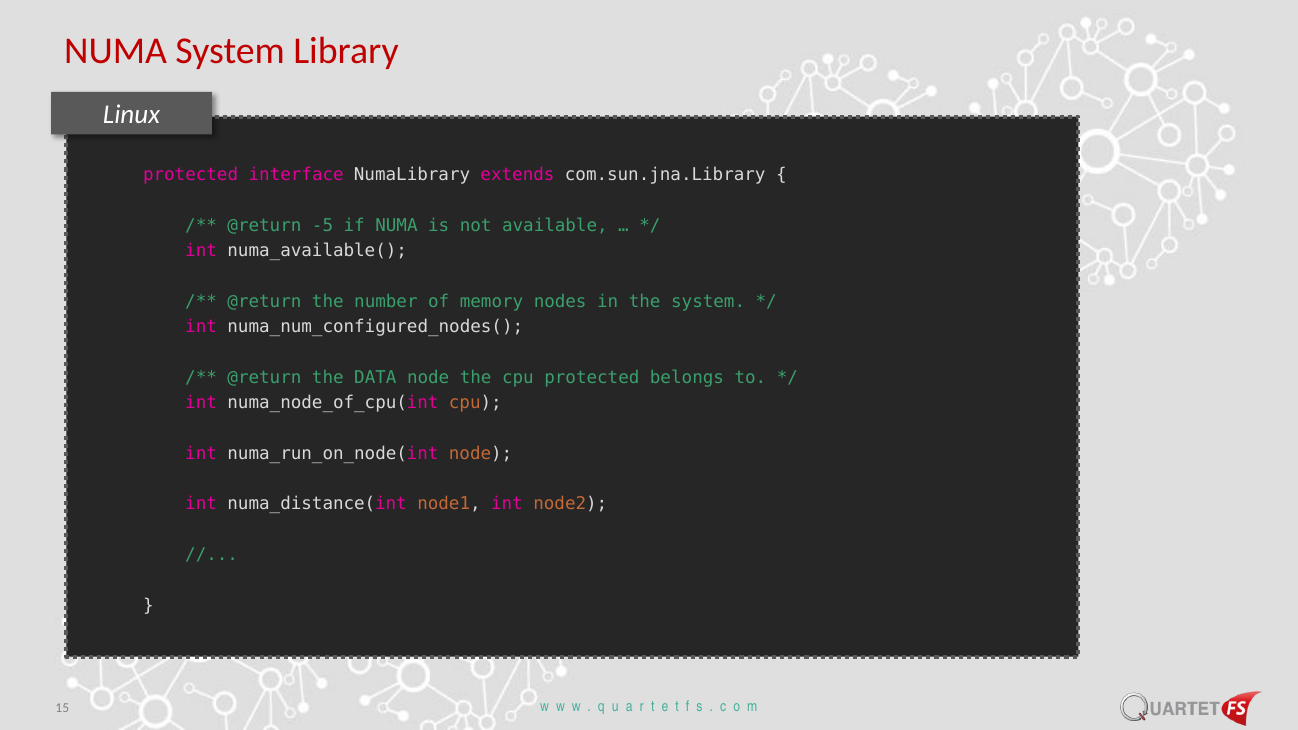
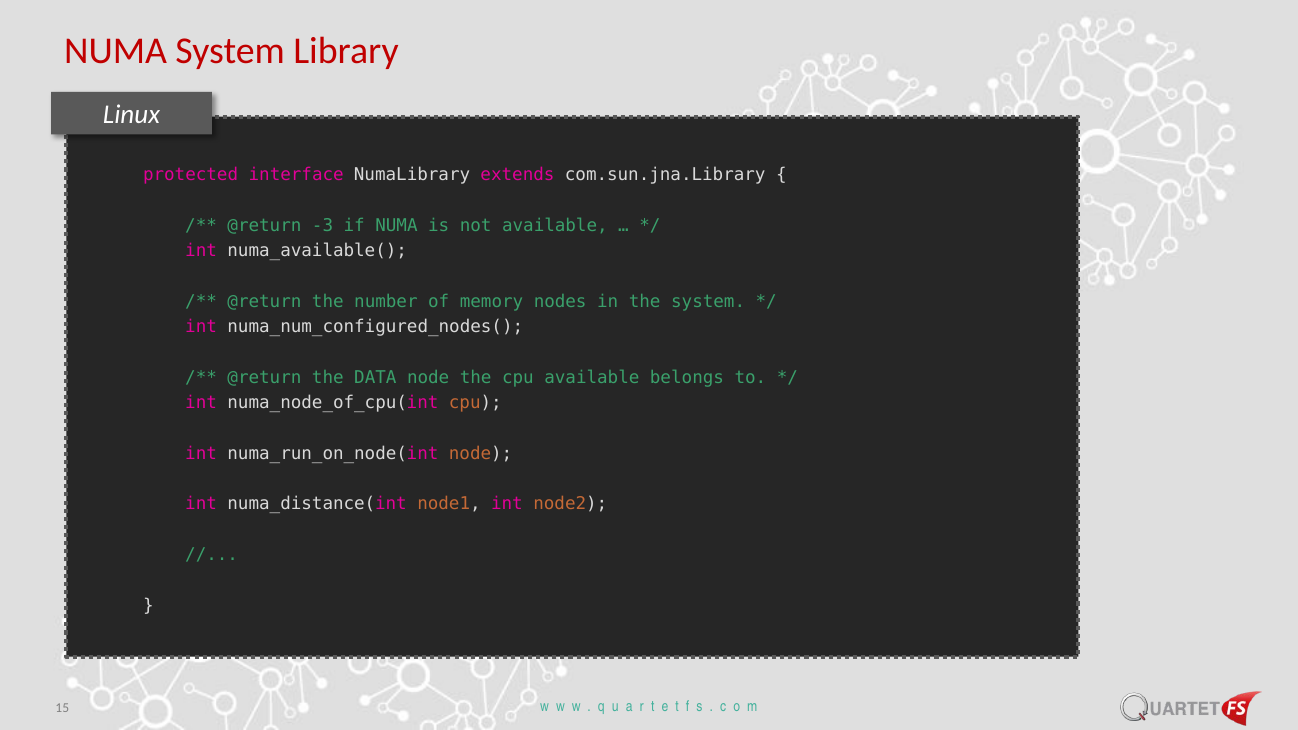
-5: -5 -> -3
cpu protected: protected -> available
